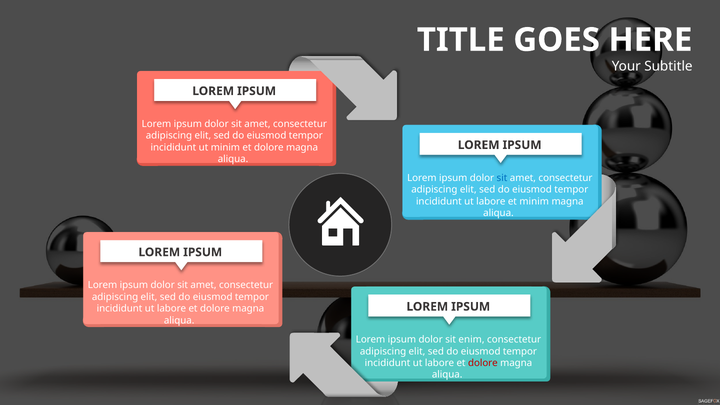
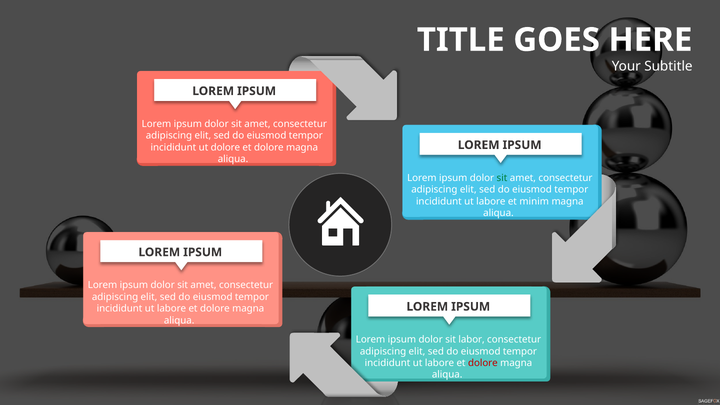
ut minim: minim -> dolore
sit at (502, 178) colour: blue -> green
enim: enim -> labor
